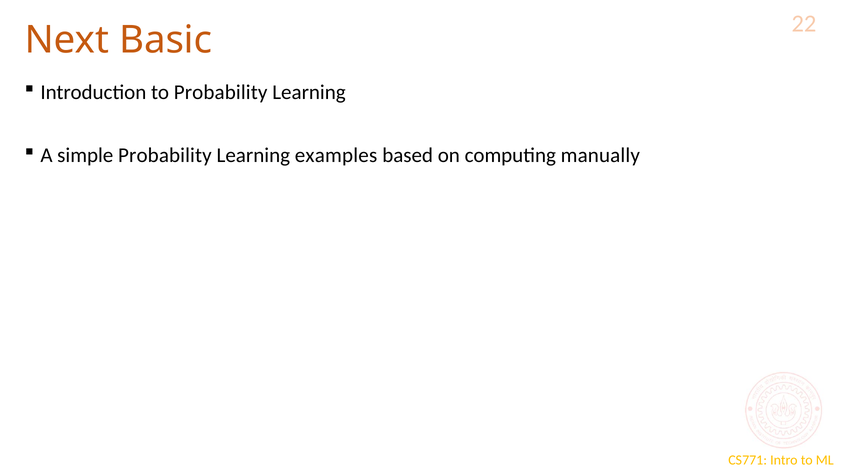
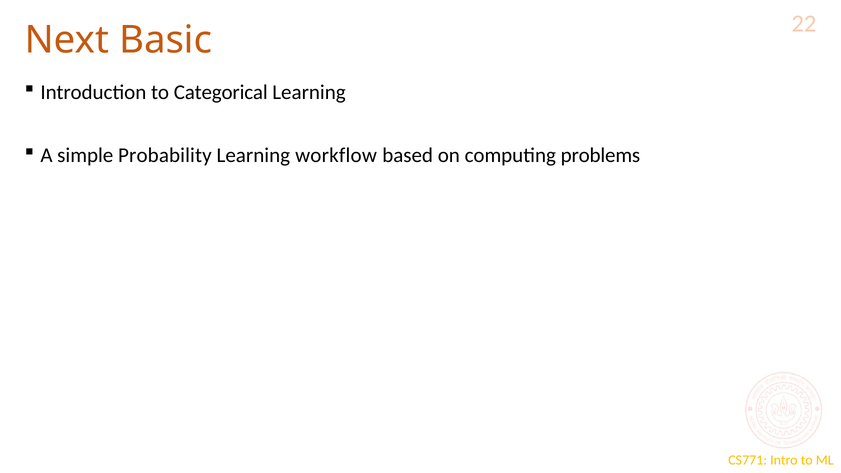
to Probability: Probability -> Categorical
examples: examples -> workflow
manually: manually -> problems
